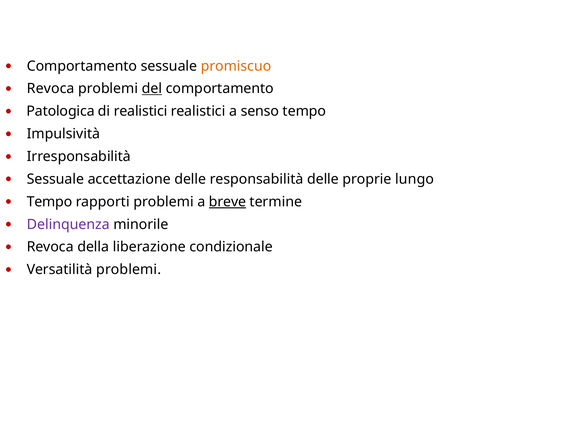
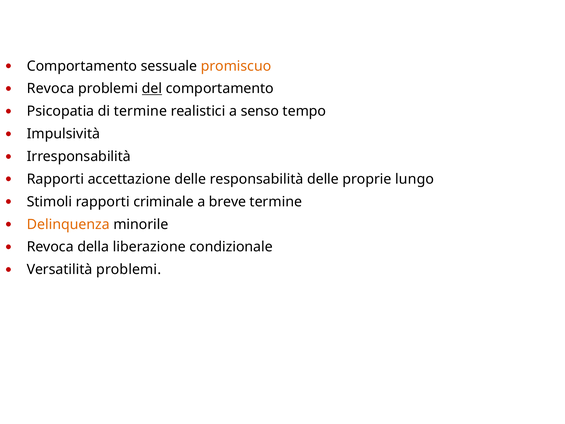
Patologica: Patologica -> Psicopatia
di realistici: realistici -> termine
Sessuale at (55, 179): Sessuale -> Rapporti
Tempo at (50, 202): Tempo -> Stimoli
rapporti problemi: problemi -> criminale
breve underline: present -> none
Delinquenza colour: purple -> orange
